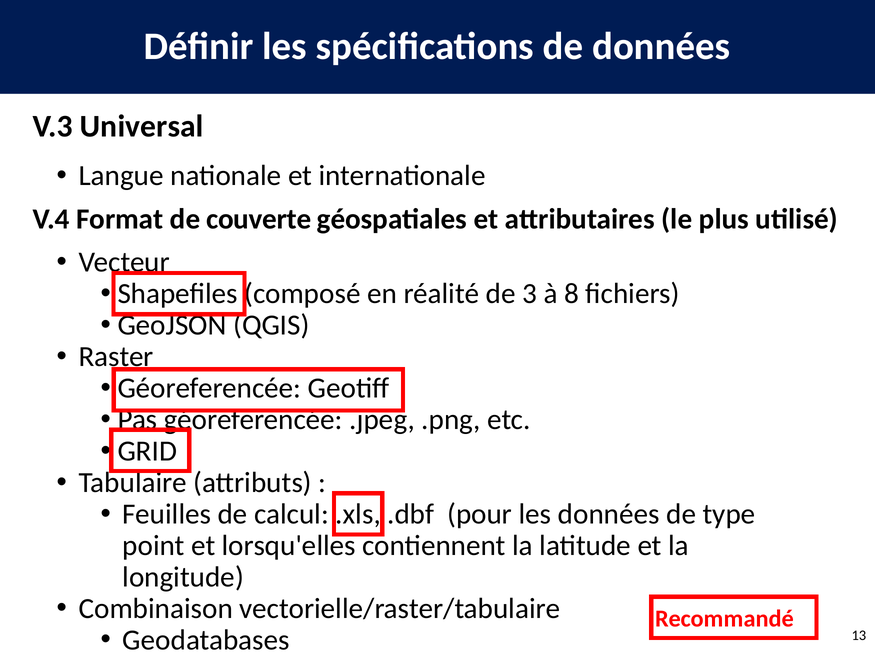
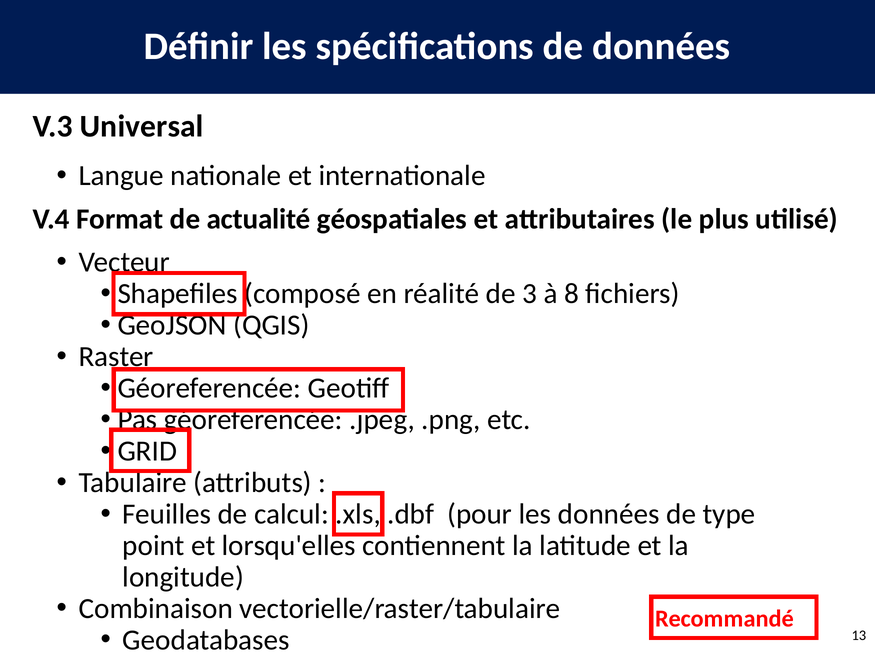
couverte: couverte -> actualité
